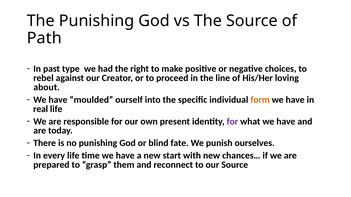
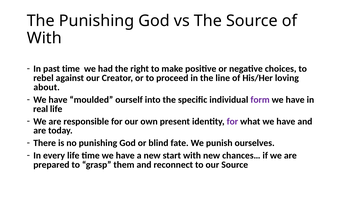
Path at (44, 38): Path -> With
past type: type -> time
form colour: orange -> purple
